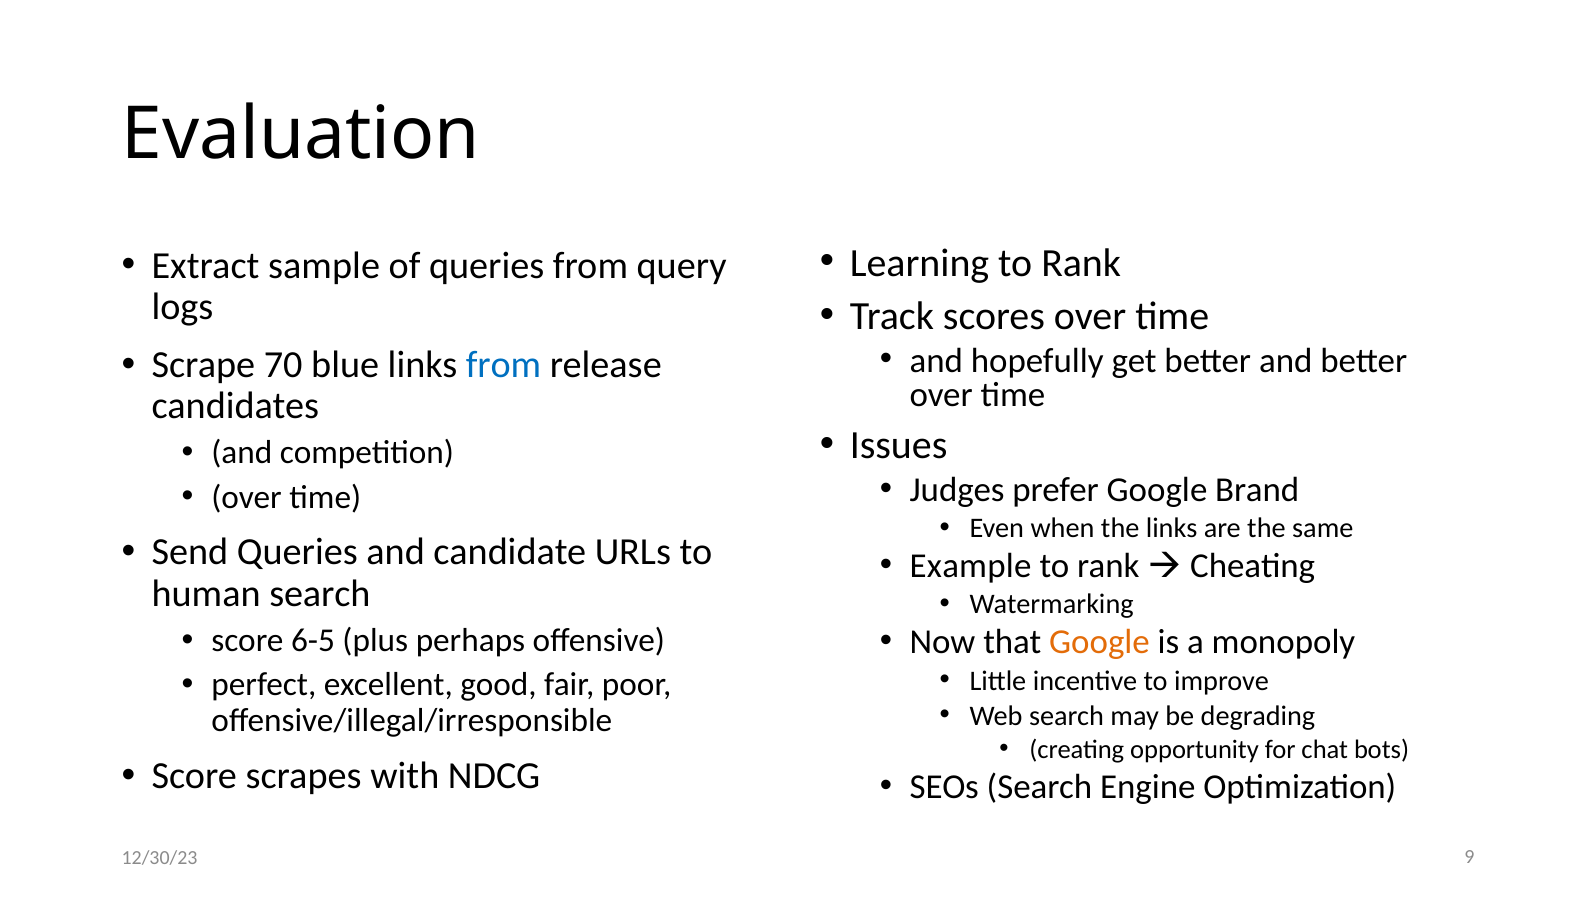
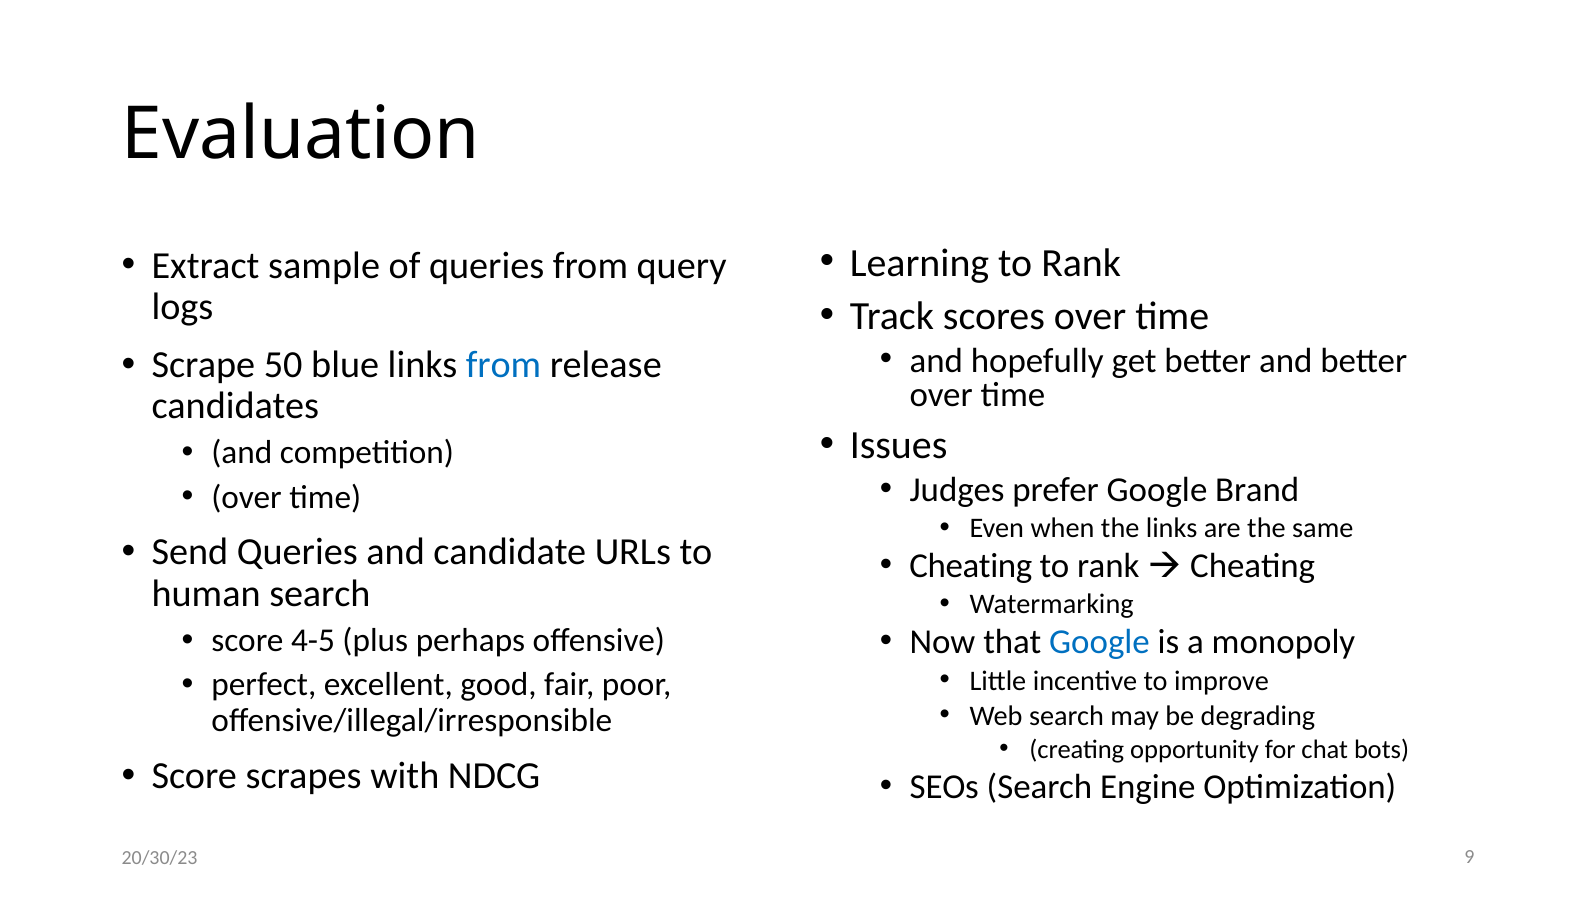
70: 70 -> 50
Example at (971, 566): Example -> Cheating
6-5: 6-5 -> 4-5
Google at (1099, 642) colour: orange -> blue
12/30/23: 12/30/23 -> 20/30/23
